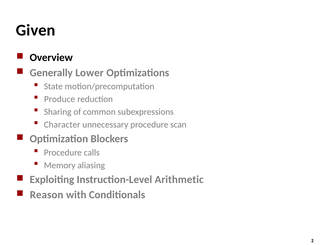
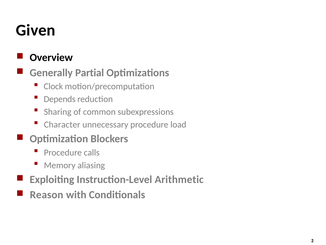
Lower: Lower -> Partial
State: State -> Clock
Produce: Produce -> Depends
scan: scan -> load
